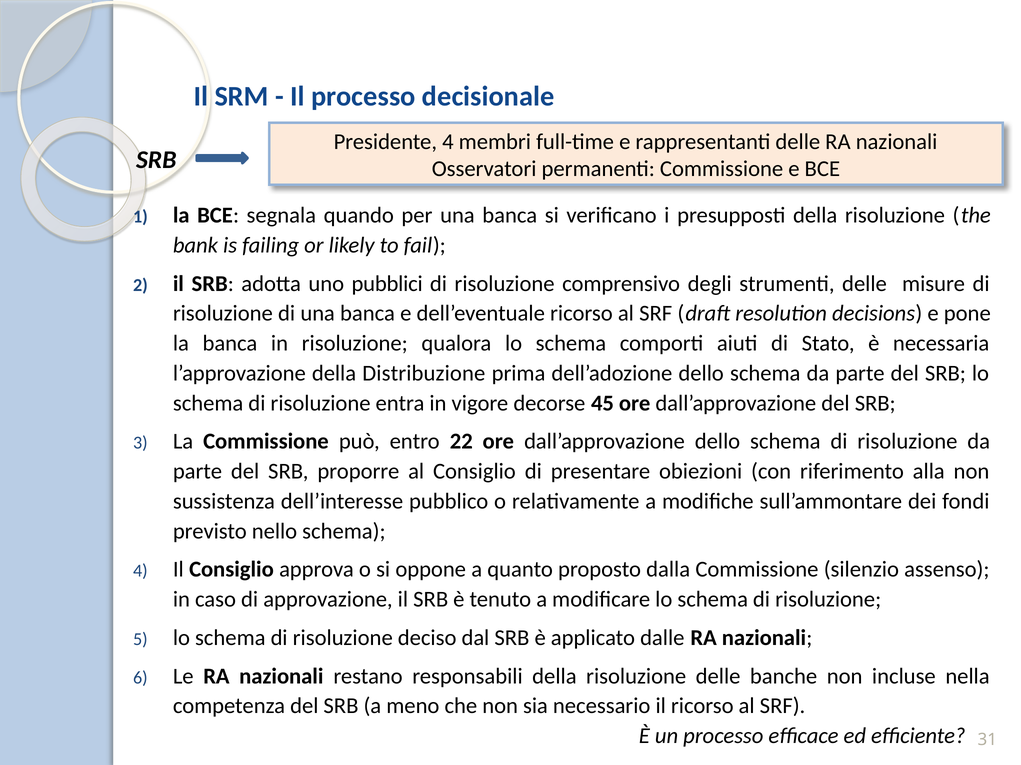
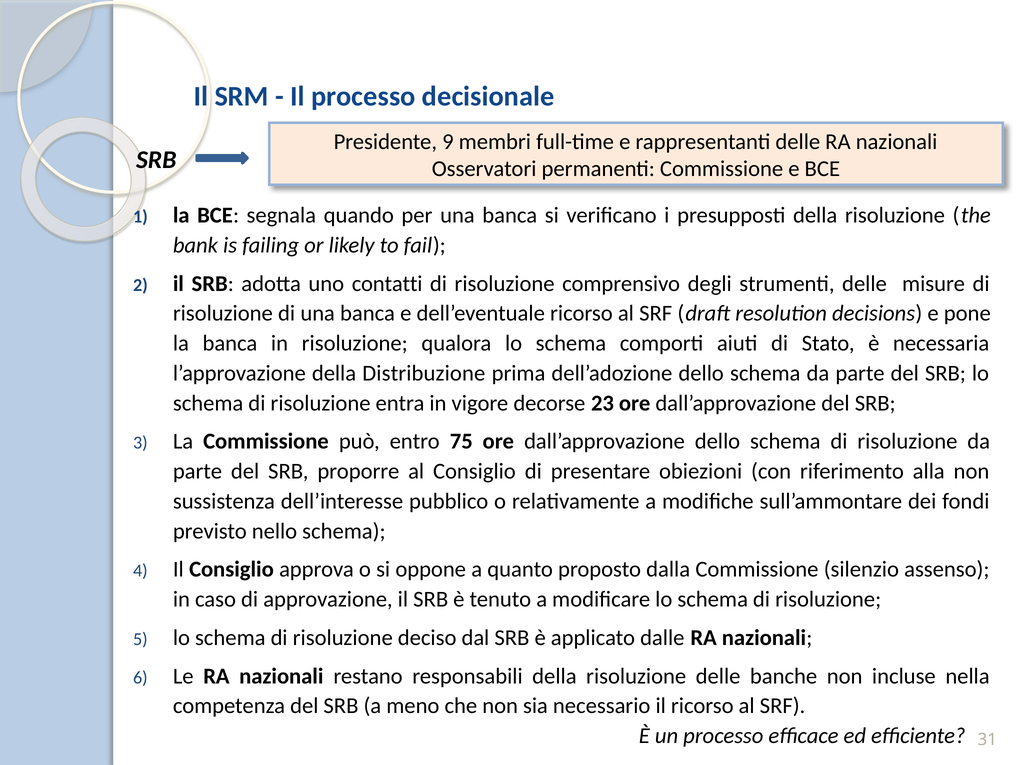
Presidente 4: 4 -> 9
pubblici: pubblici -> contatti
45: 45 -> 23
22: 22 -> 75
